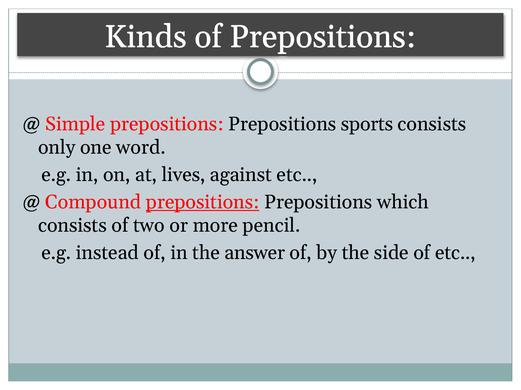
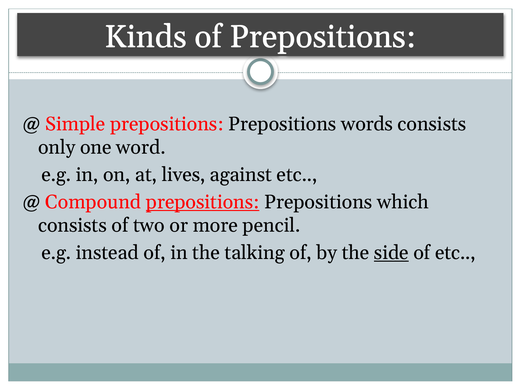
sports: sports -> words
answer: answer -> talking
side underline: none -> present
